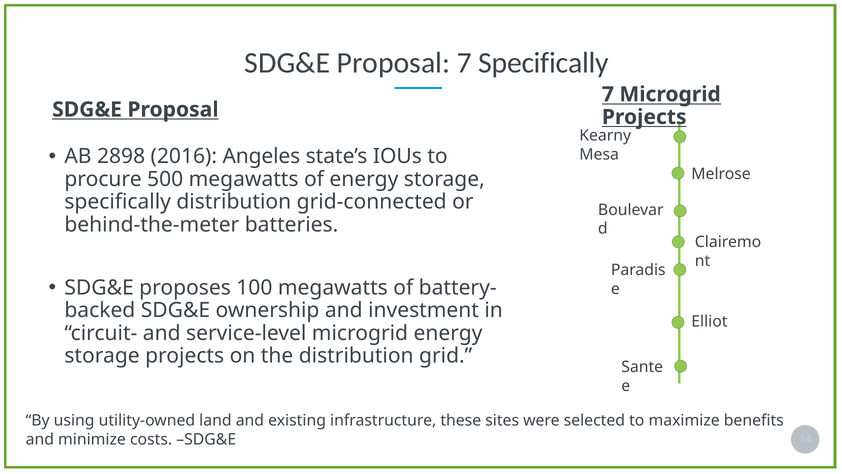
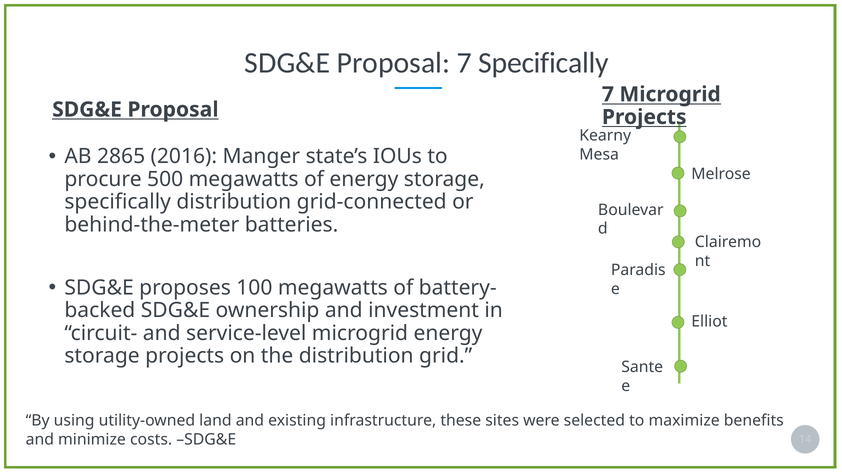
2898: 2898 -> 2865
Angeles: Angeles -> Manger
